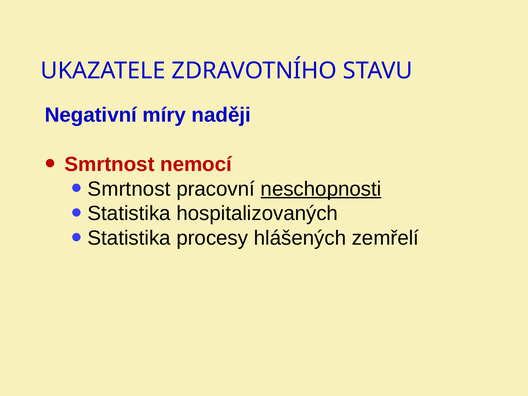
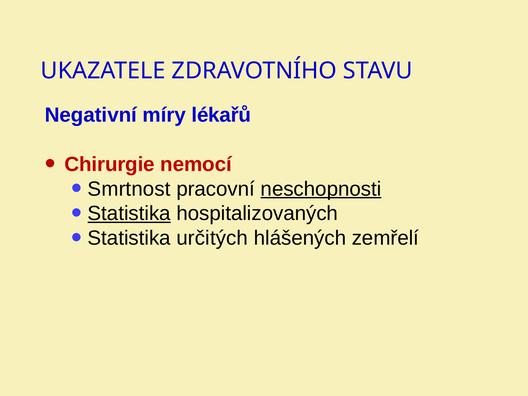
naději: naději -> lékařů
Smrtnost at (110, 164): Smrtnost -> Chirurgie
Statistika at (129, 214) underline: none -> present
procesy: procesy -> určitých
